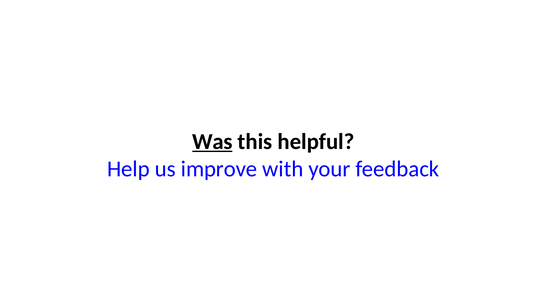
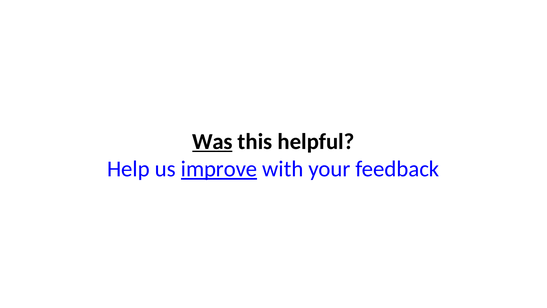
improve underline: none -> present
